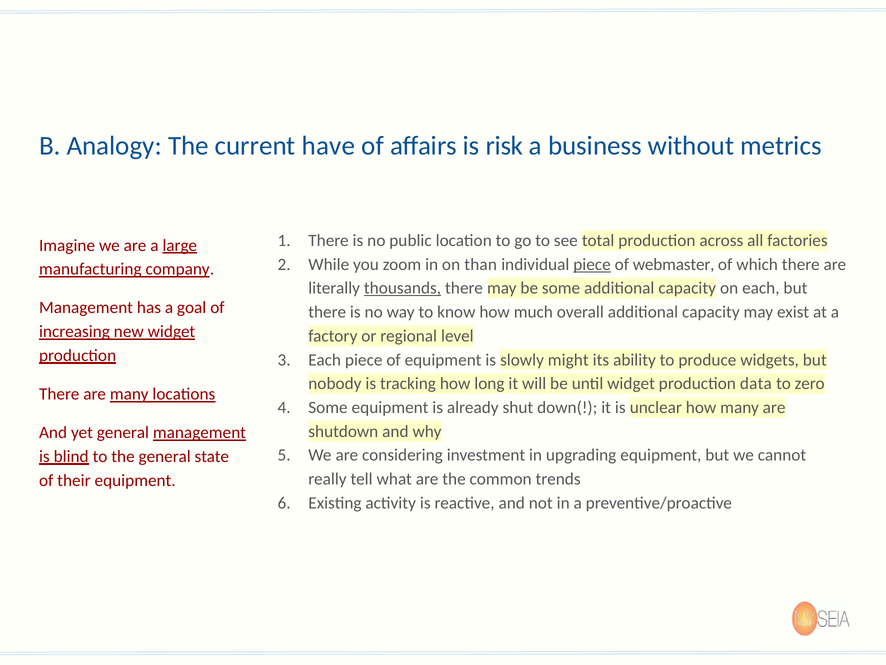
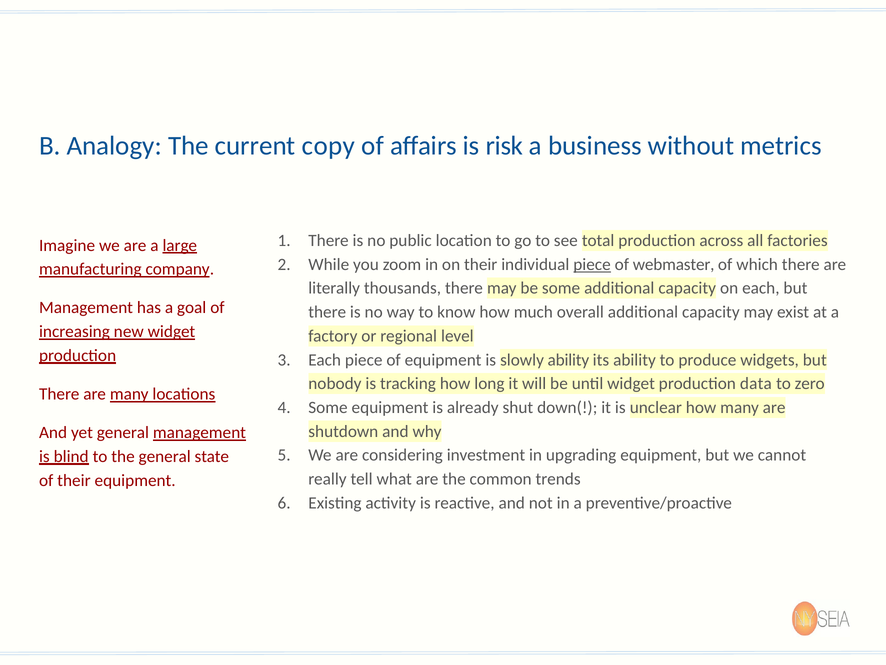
have: have -> copy
on than: than -> their
thousands underline: present -> none
slowly might: might -> ability
